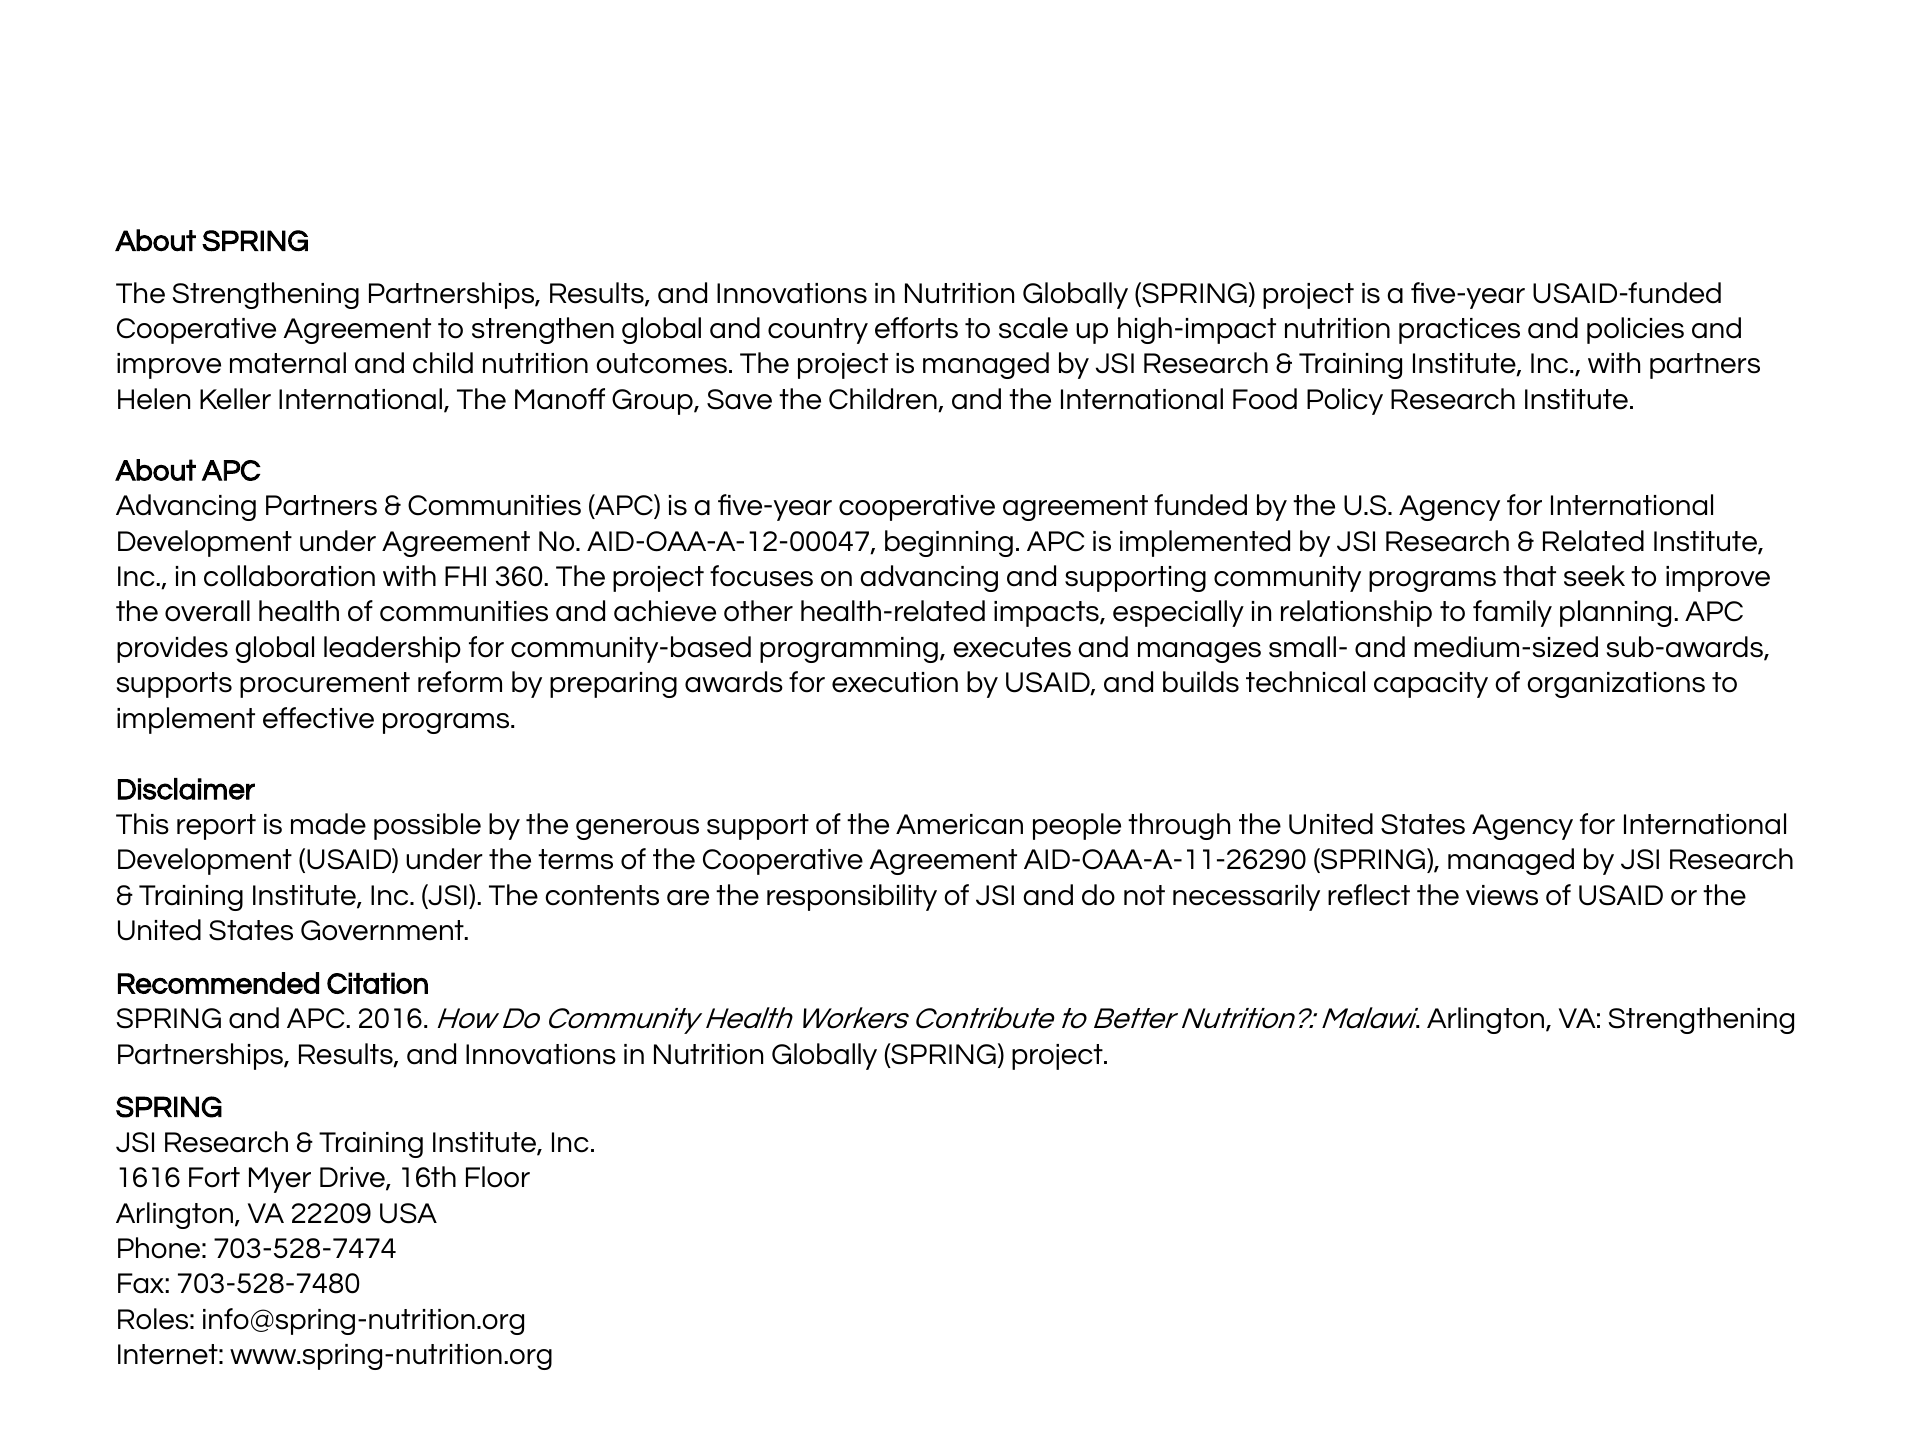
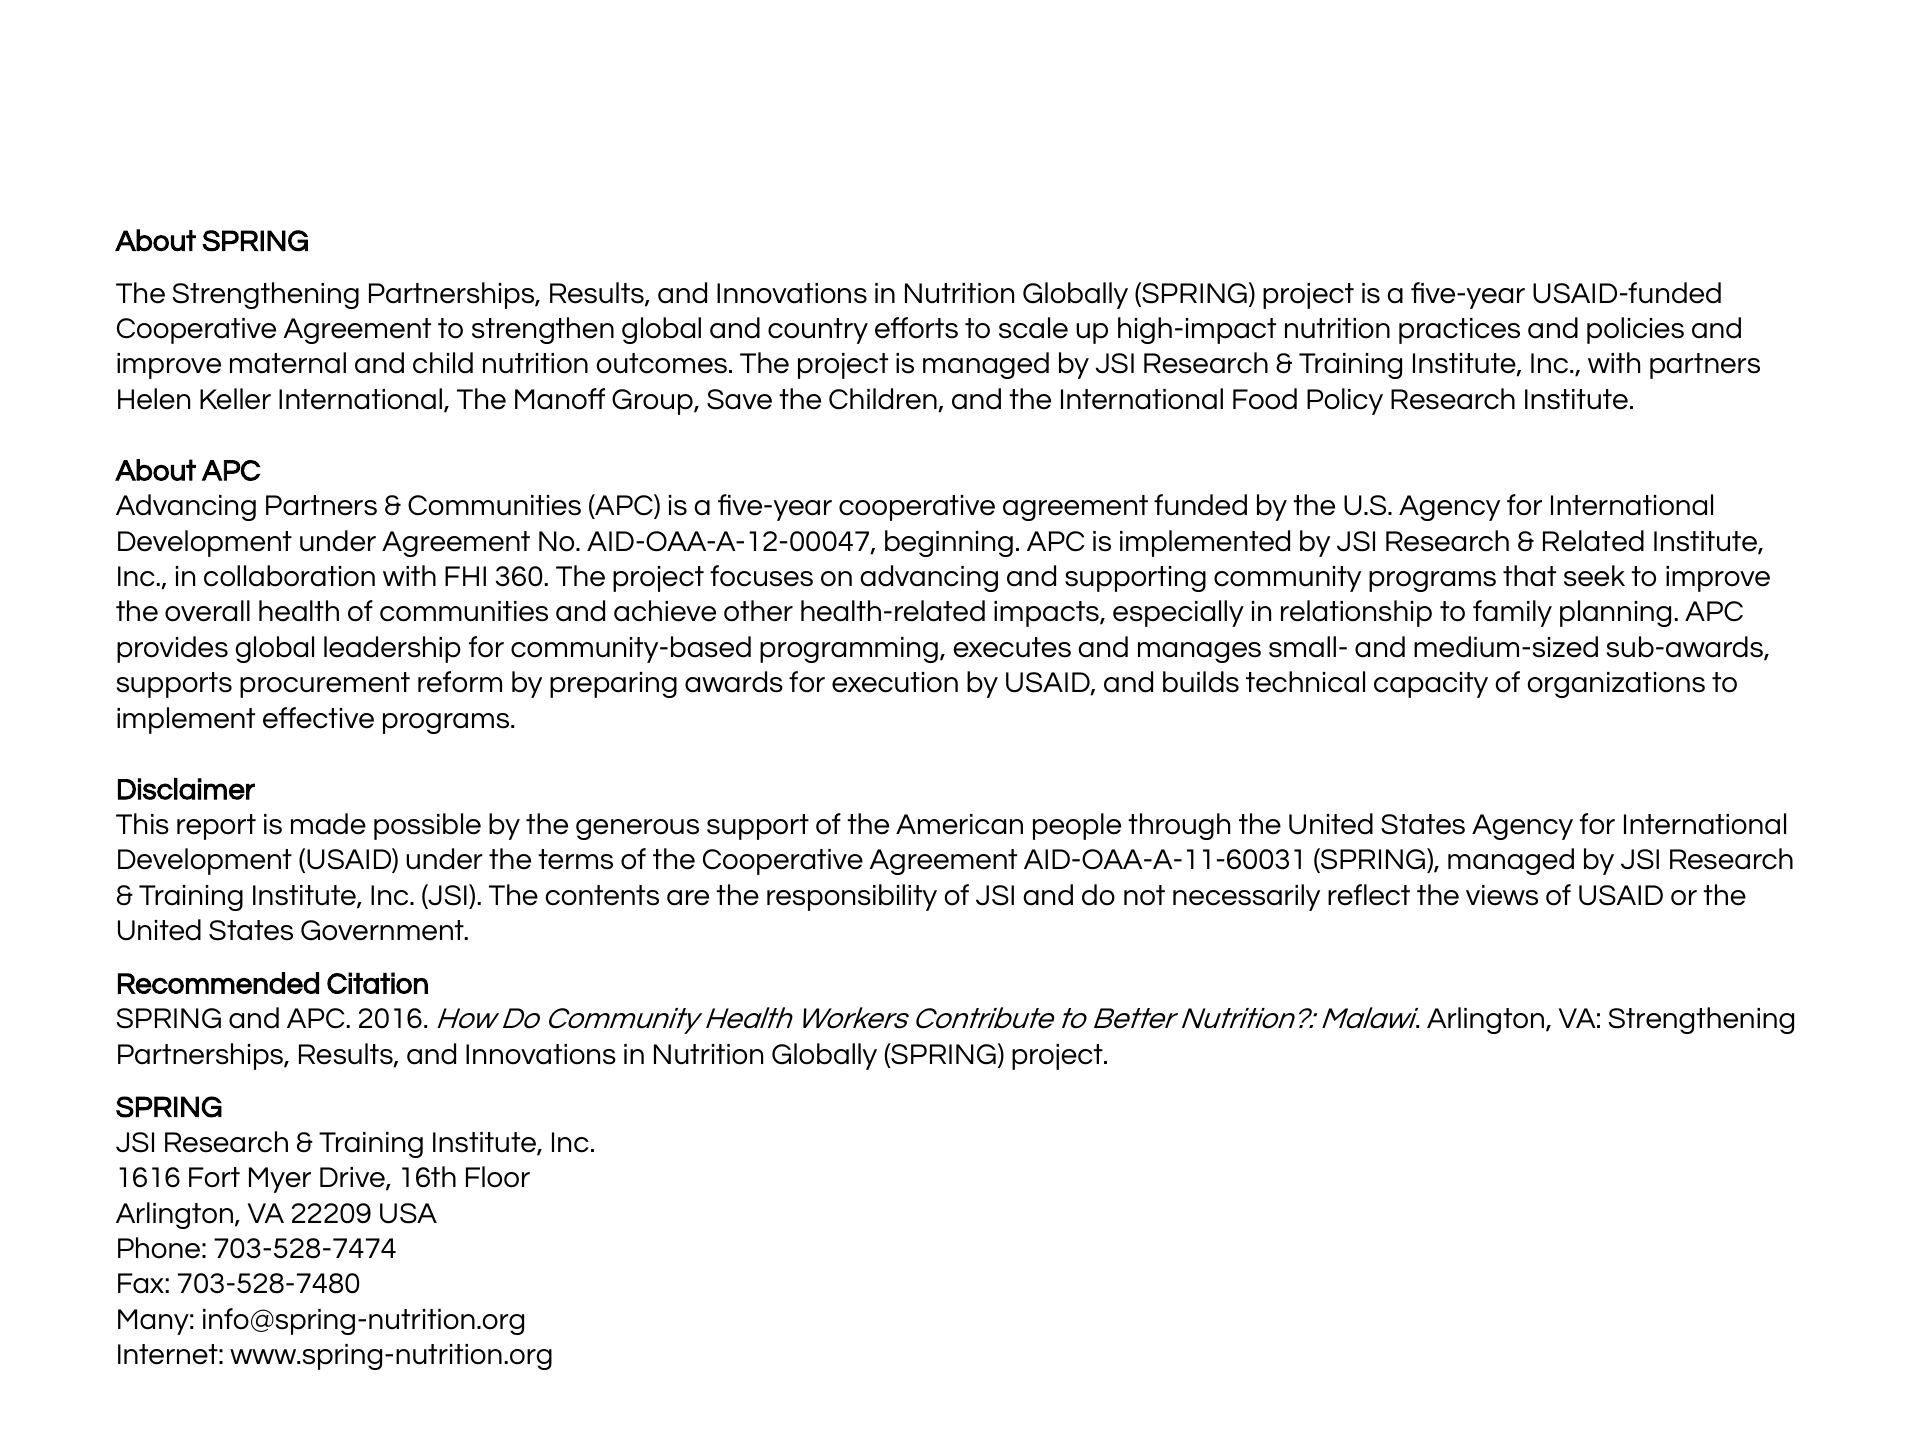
AID-OAA-A-11-26290: AID-OAA-A-11-26290 -> AID-OAA-A-11-60031
Roles: Roles -> Many
